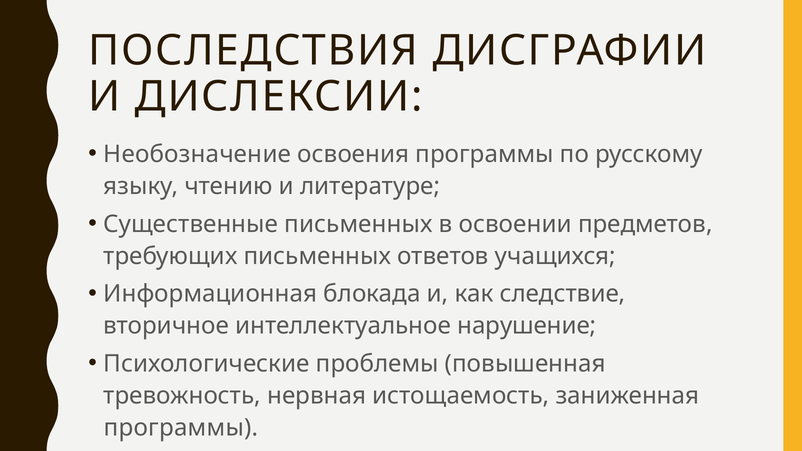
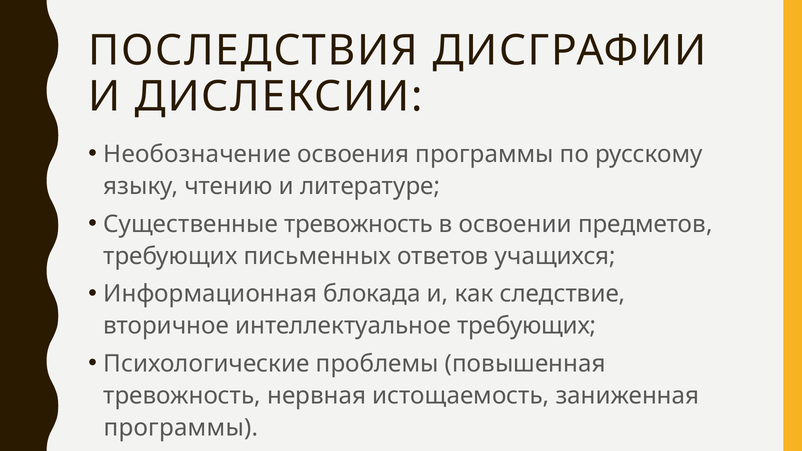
Существенные письменных: письменных -> тревожность
интеллектуальное нарушение: нарушение -> требующих
